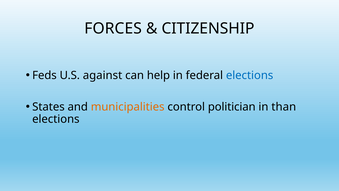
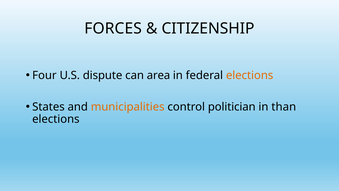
Feds: Feds -> Four
against: against -> dispute
help: help -> area
elections at (250, 75) colour: blue -> orange
